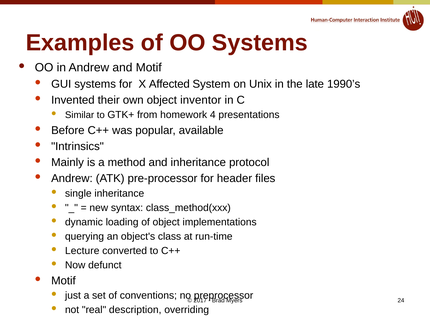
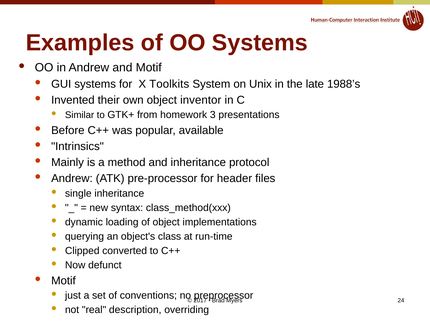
Affected: Affected -> Toolkits
1990’s: 1990’s -> 1988’s
4: 4 -> 3
Lecture: Lecture -> Clipped
